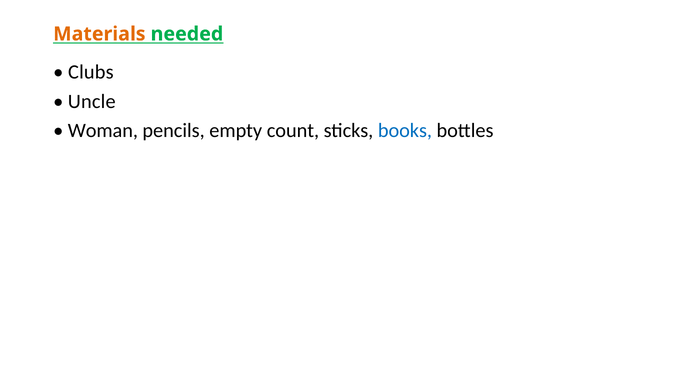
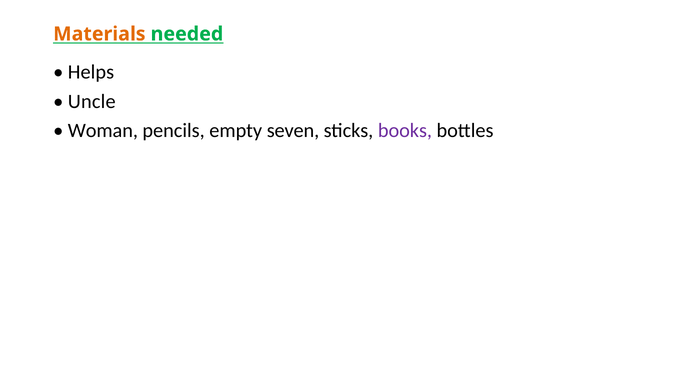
Clubs: Clubs -> Helps
count: count -> seven
books colour: blue -> purple
